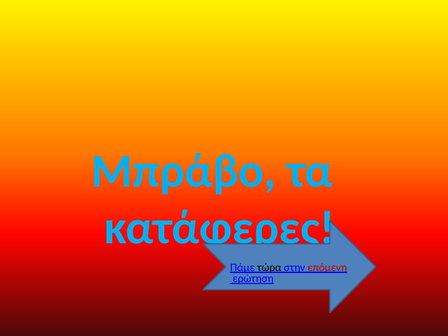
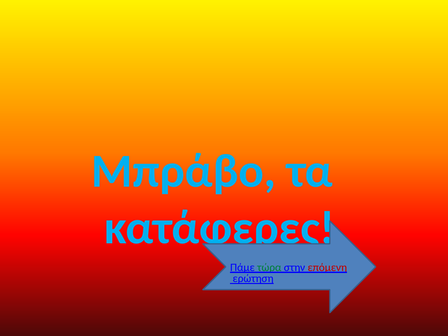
τώρα colour: black -> green
